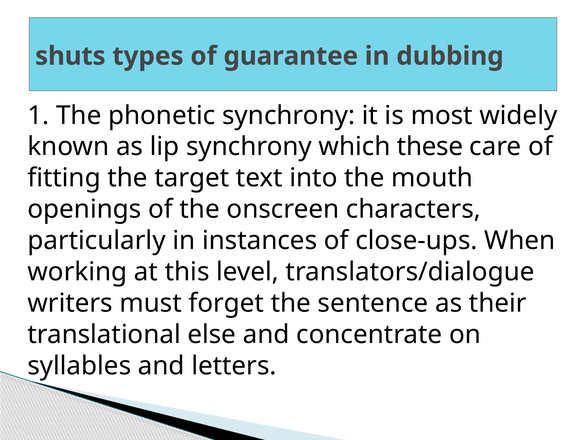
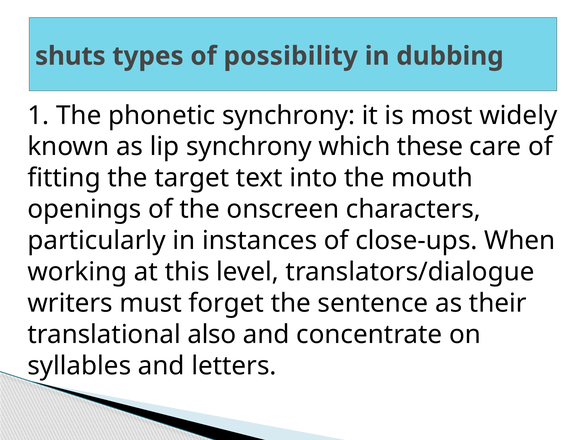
guarantee: guarantee -> possibility
else: else -> also
